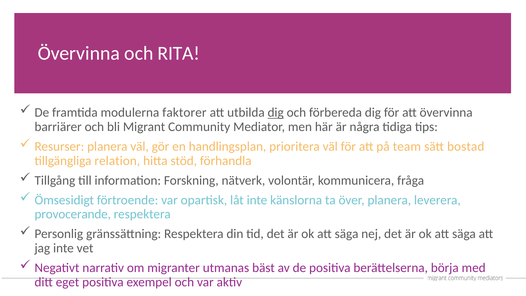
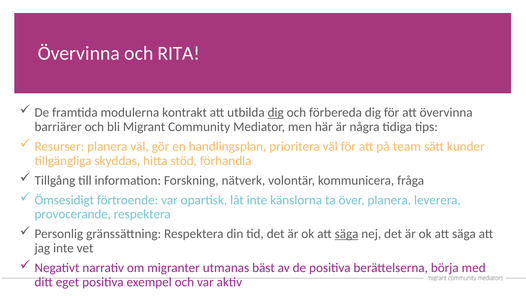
faktorer: faktorer -> kontrakt
bostad: bostad -> kunder
relation: relation -> skyddas
säga at (347, 234) underline: none -> present
